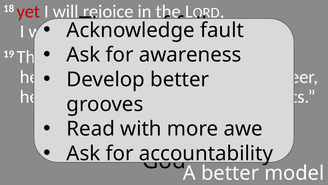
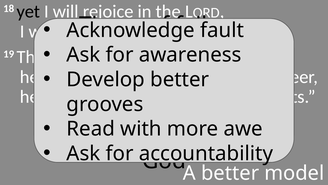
yet colour: red -> black
